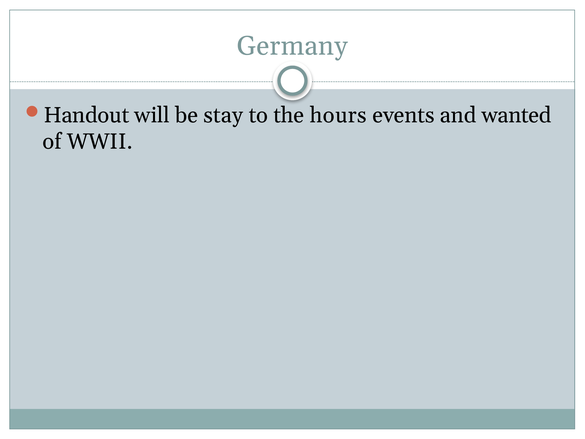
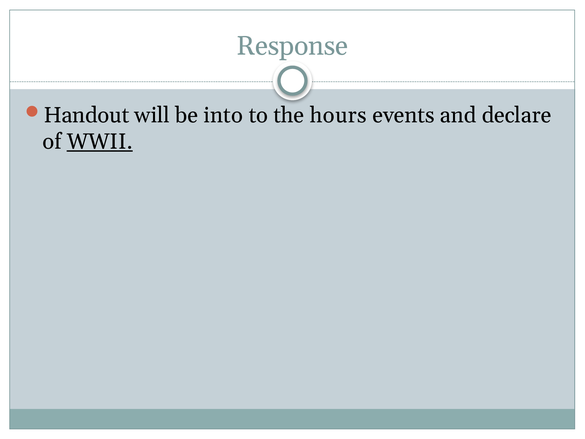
Germany: Germany -> Response
stay: stay -> into
wanted: wanted -> declare
WWII underline: none -> present
